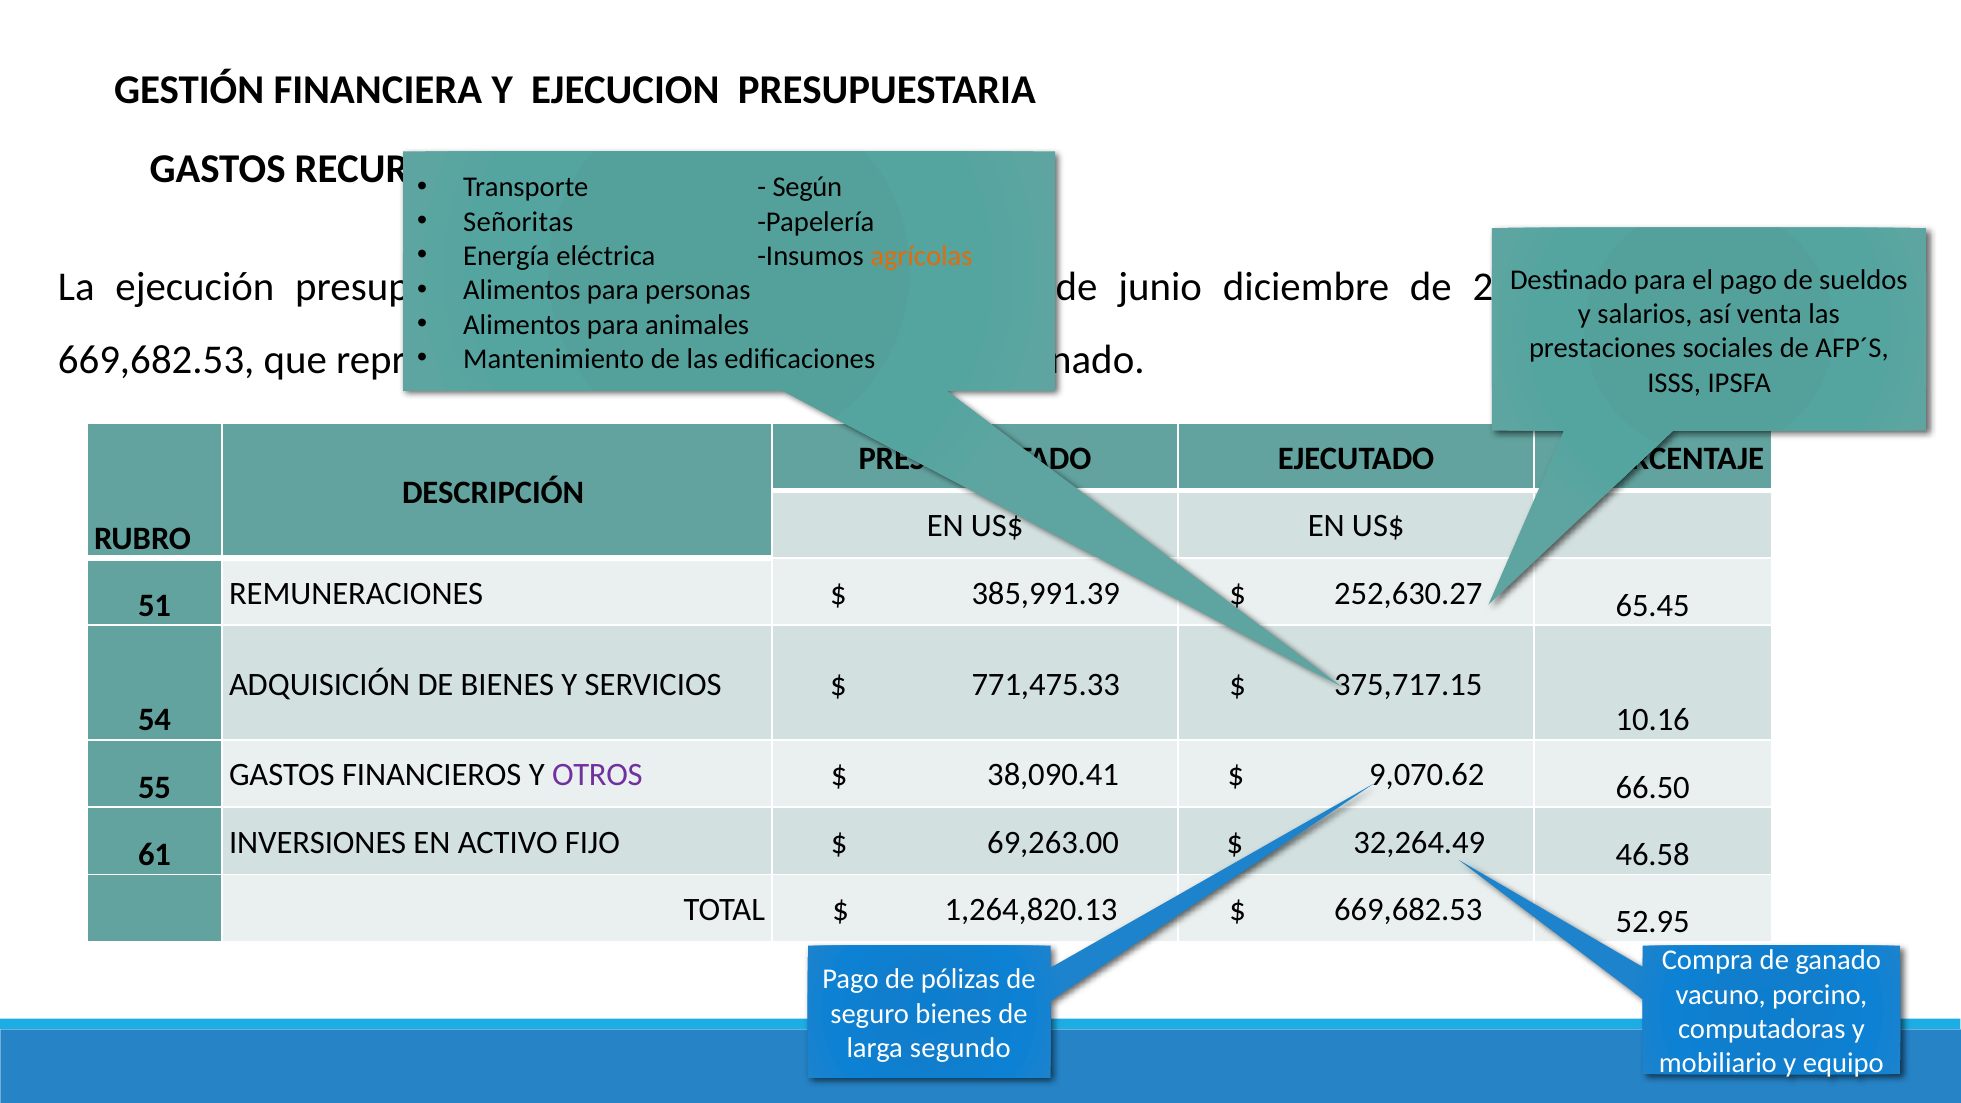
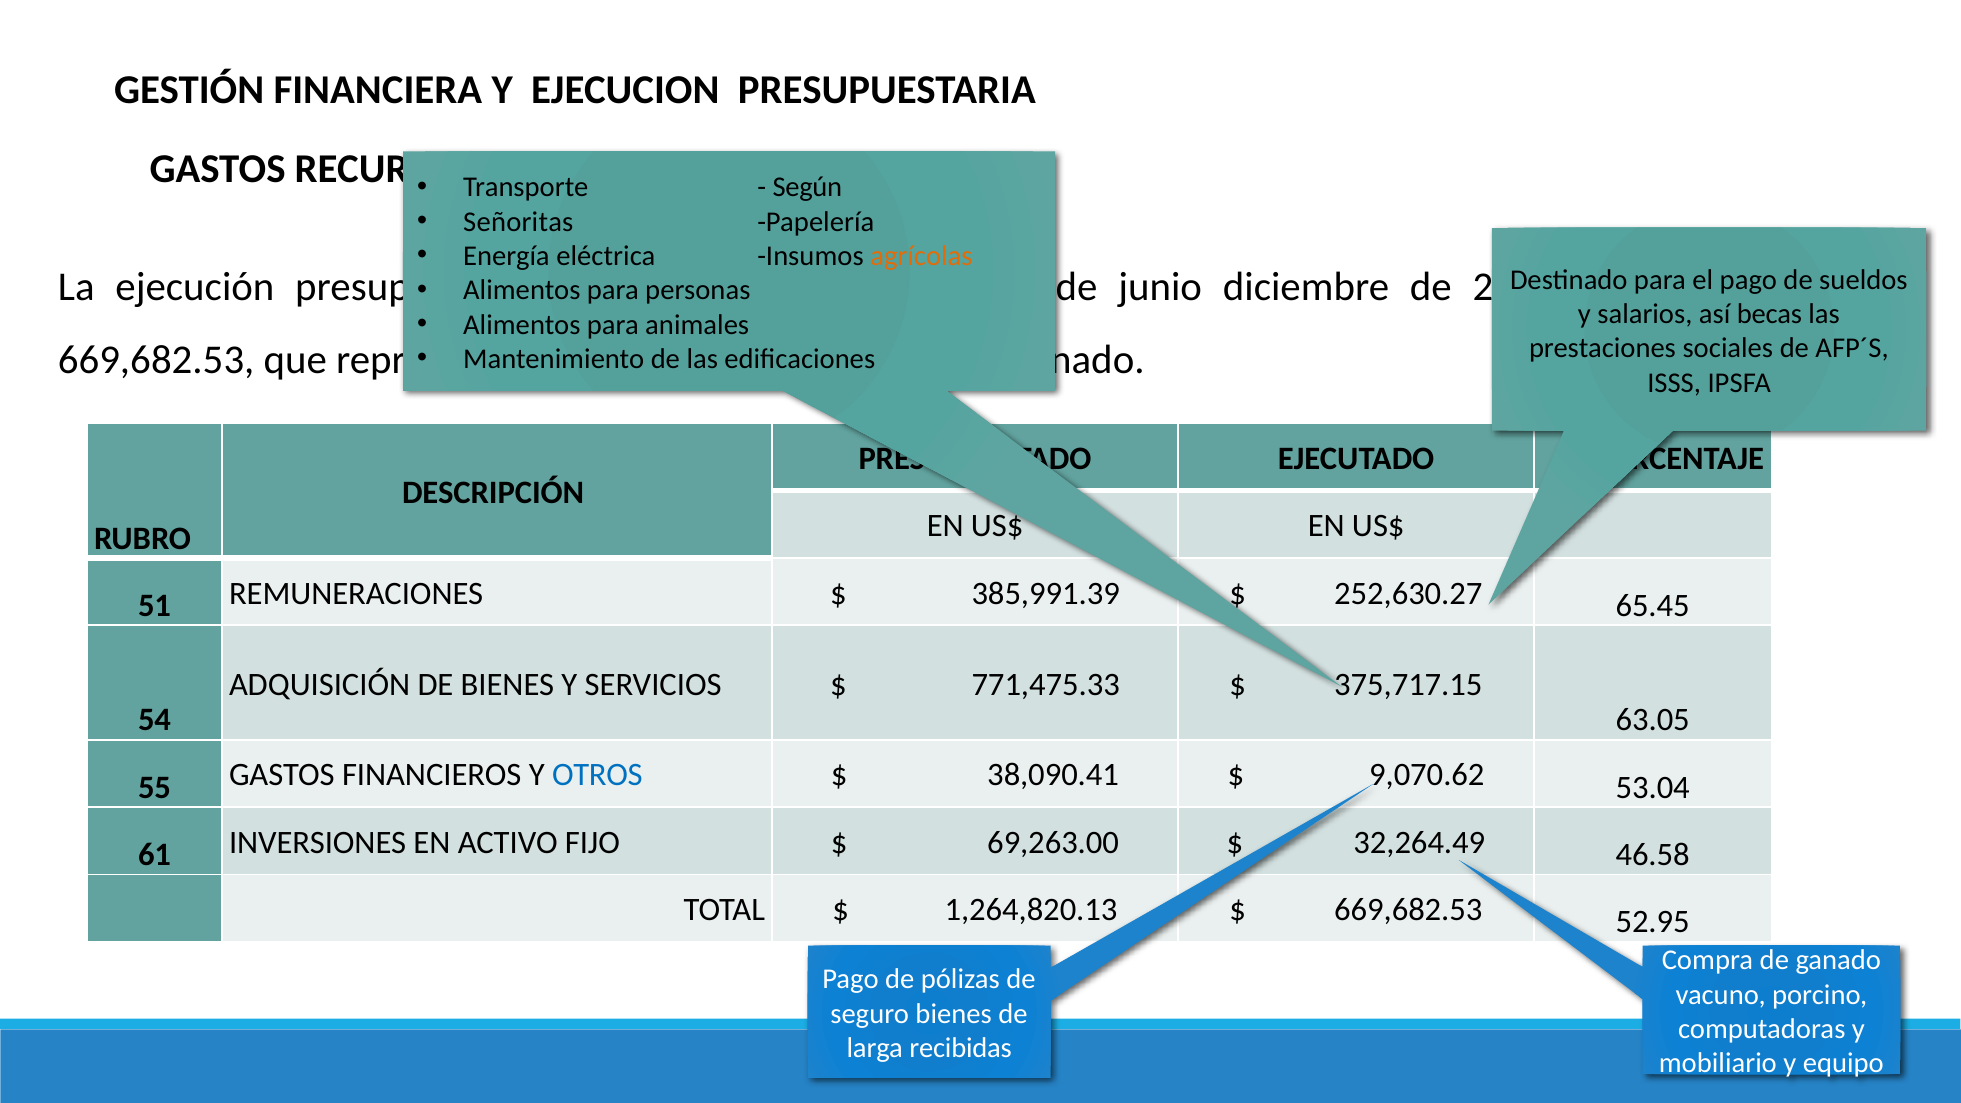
venta: venta -> becas
10.16: 10.16 -> 63.05
OTROS colour: purple -> blue
66.50: 66.50 -> 53.04
segundo: segundo -> recibidas
